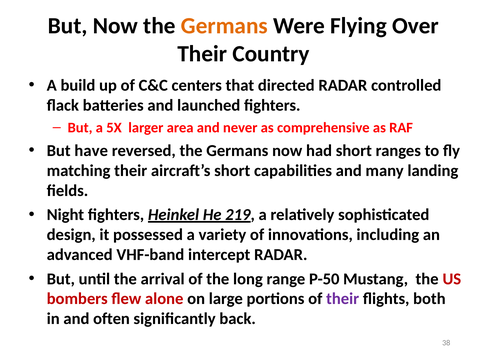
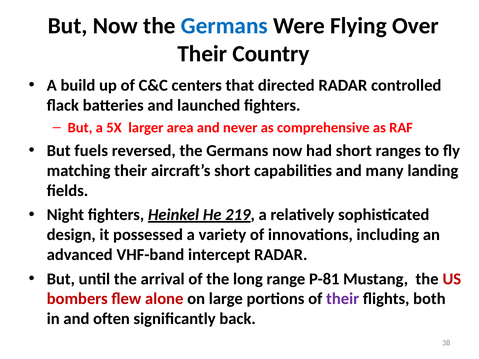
Germans at (224, 26) colour: orange -> blue
have: have -> fuels
P-50: P-50 -> P-81
